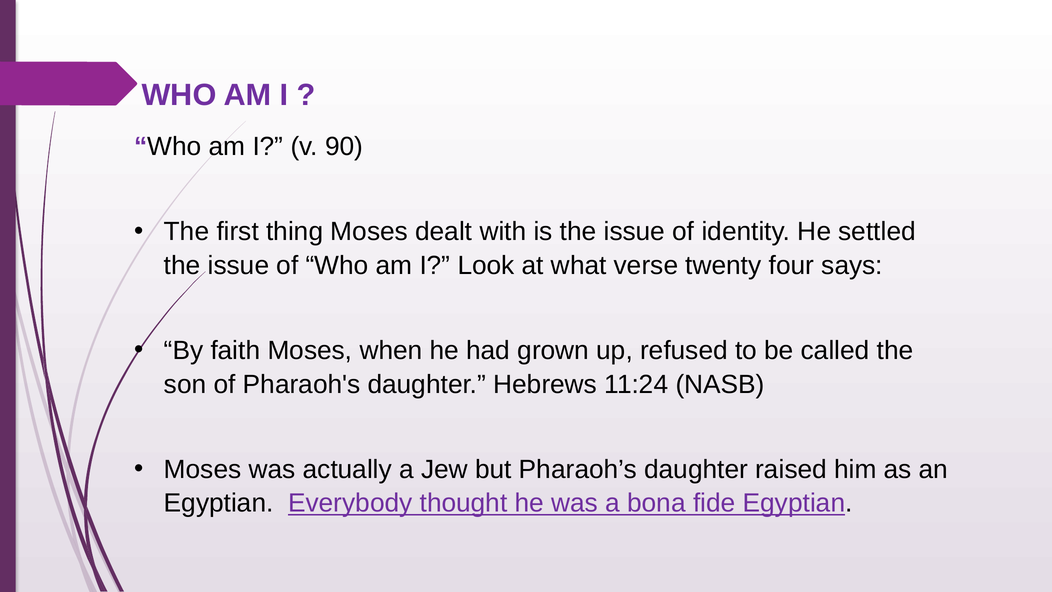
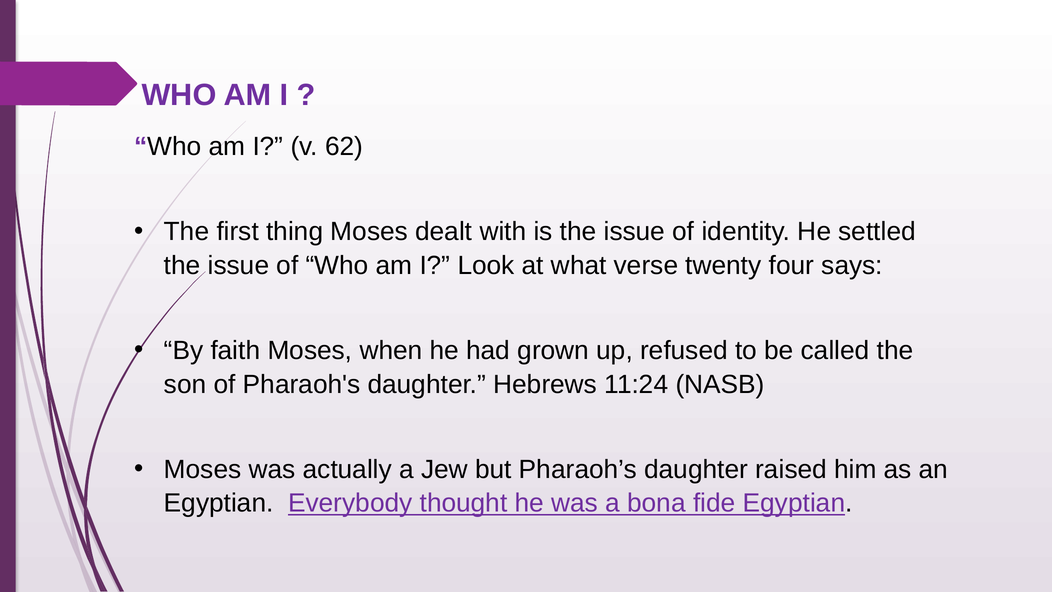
90: 90 -> 62
